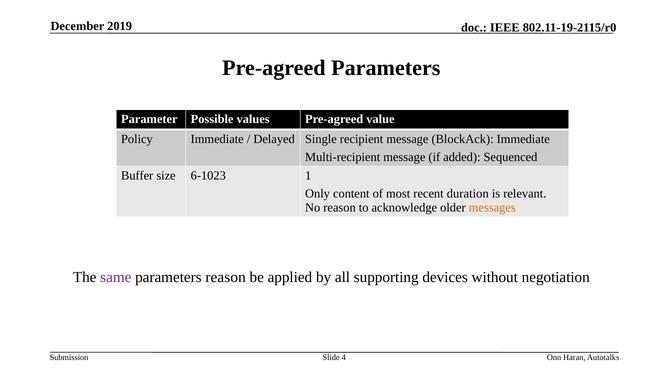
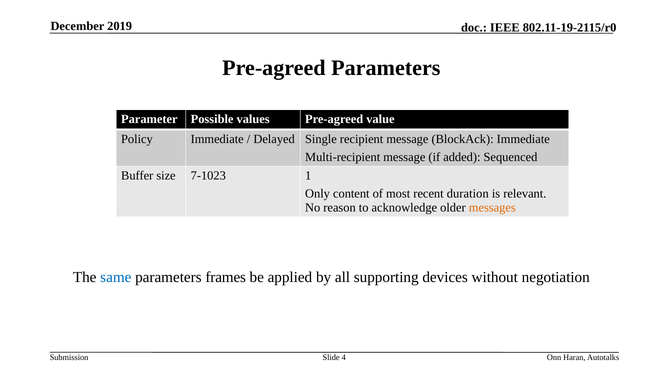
6-1023: 6-1023 -> 7-1023
same colour: purple -> blue
parameters reason: reason -> frames
